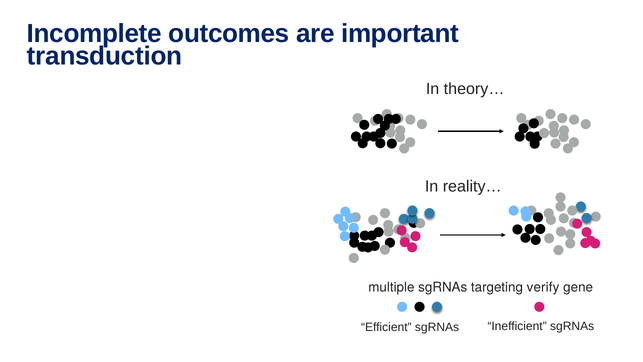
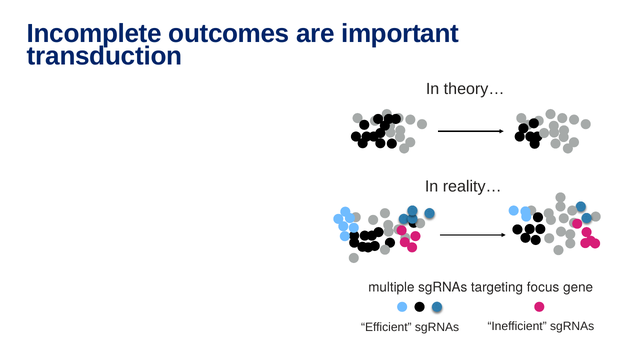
verify: verify -> focus
